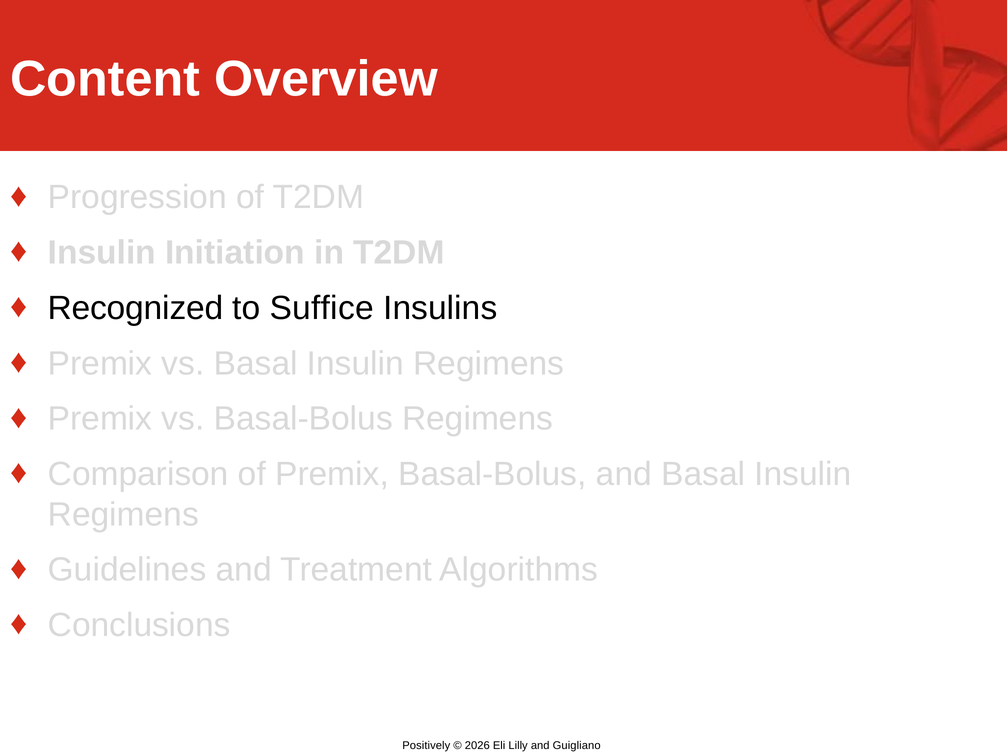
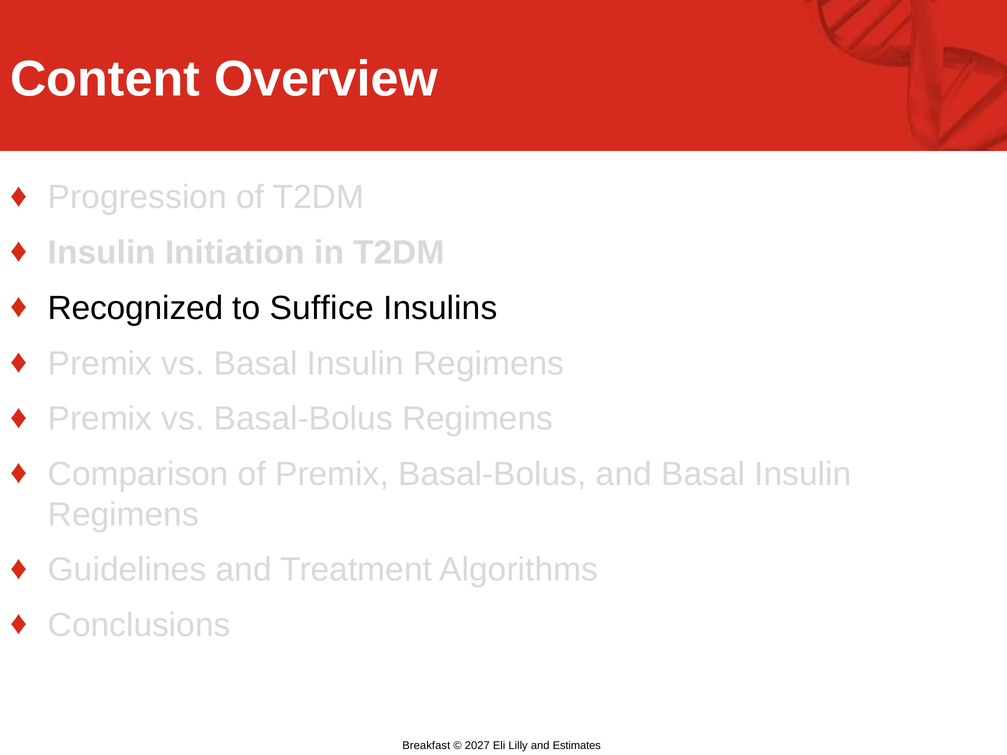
Positively: Positively -> Breakfast
2026: 2026 -> 2027
Guigliano: Guigliano -> Estimates
